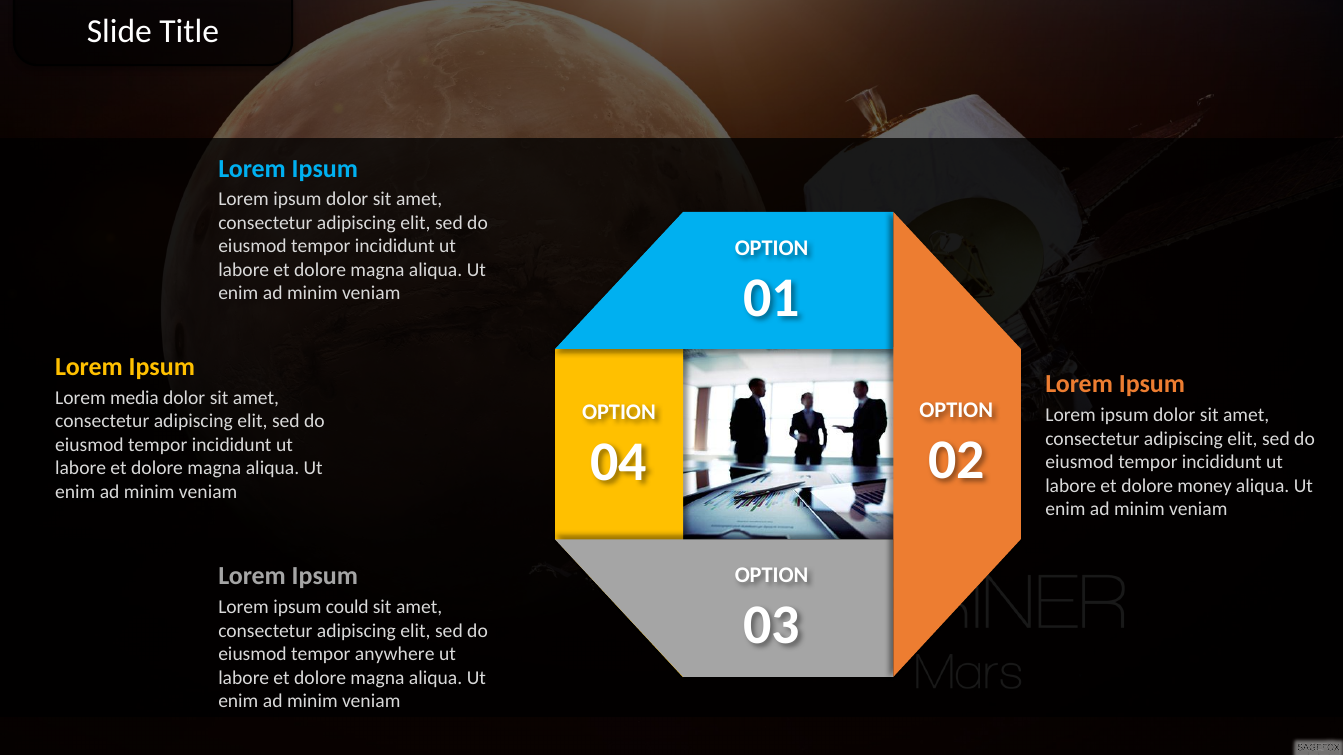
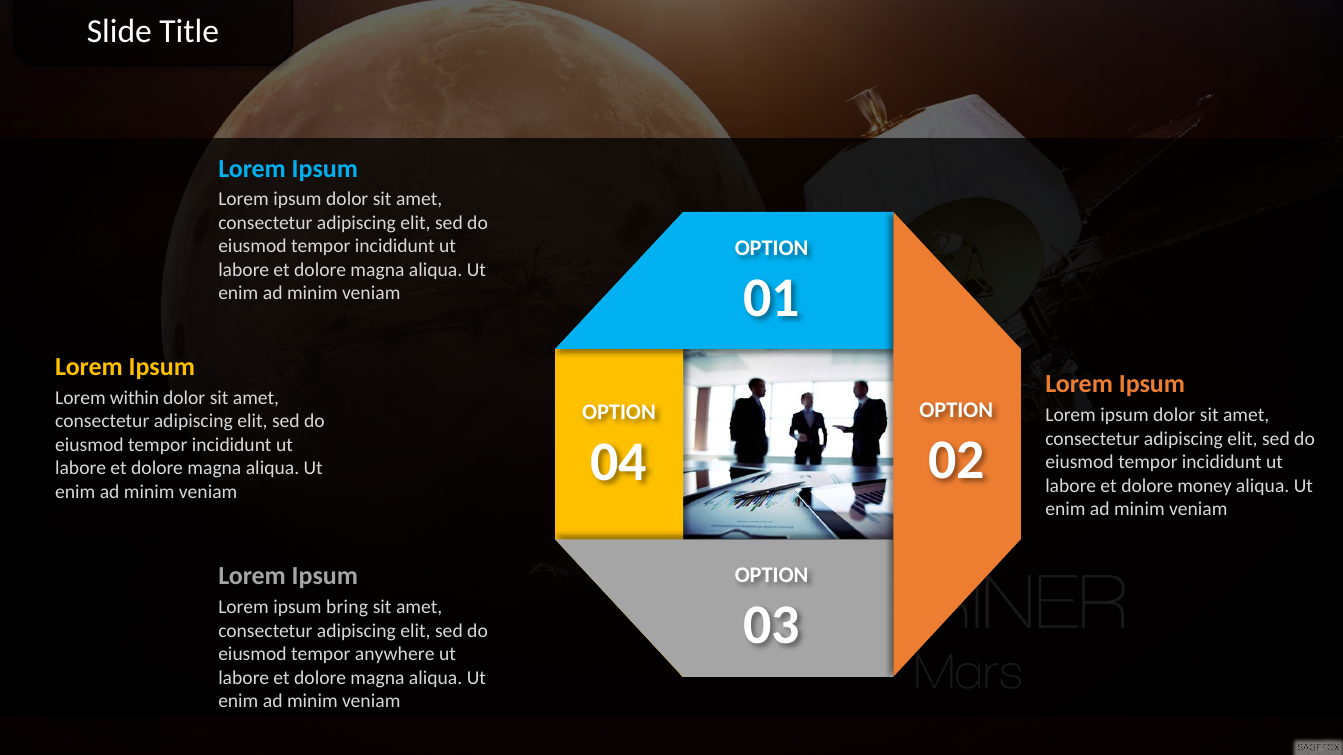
media: media -> within
could: could -> bring
